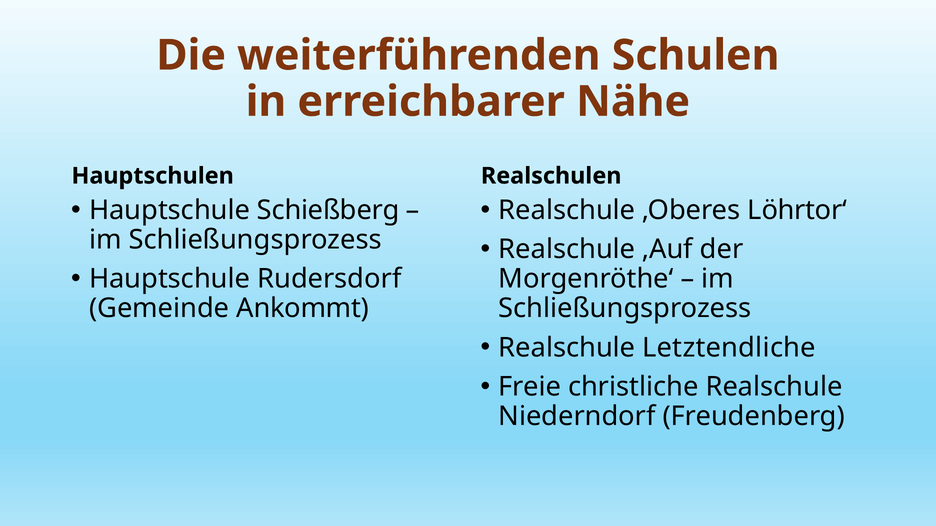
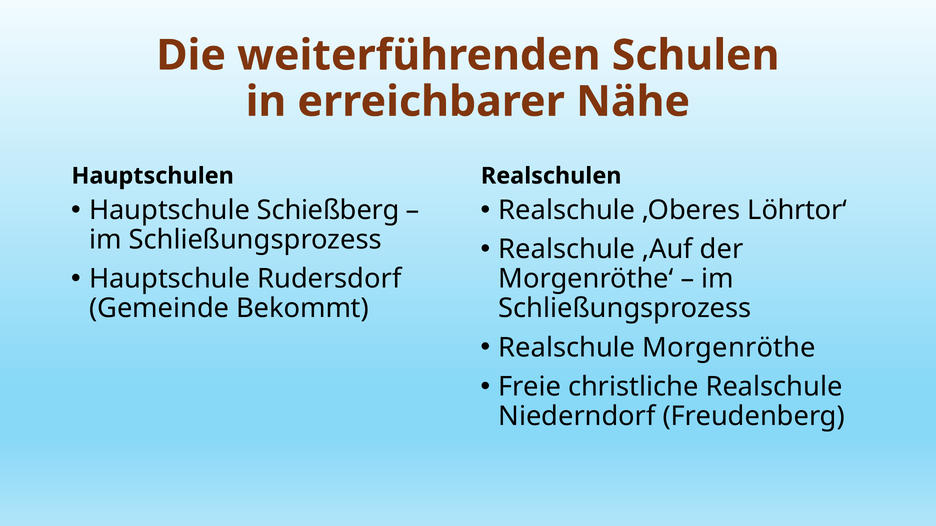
Ankommt: Ankommt -> Bekommt
Letztendliche: Letztendliche -> Morgenröthe
